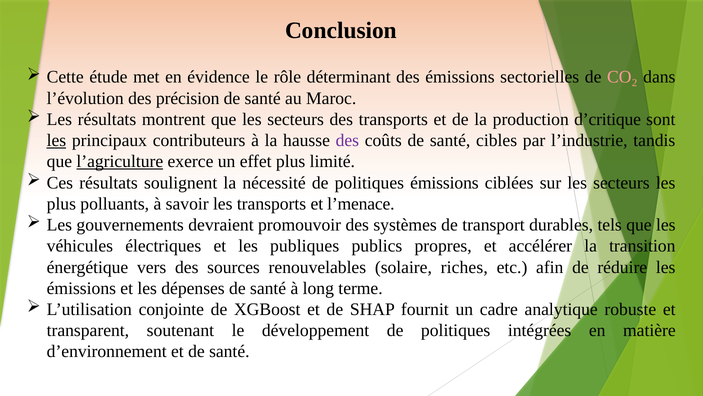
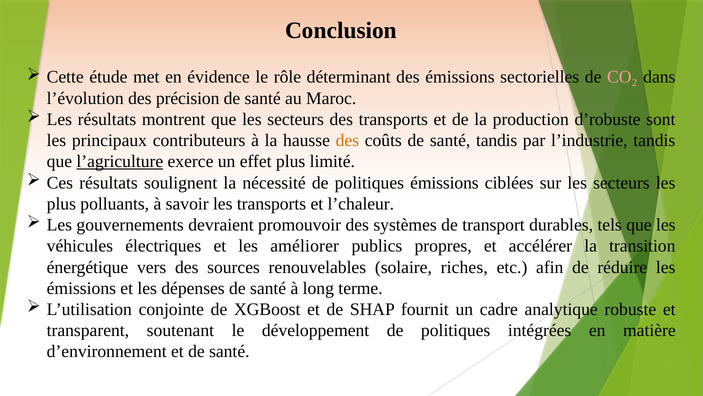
d’critique: d’critique -> d’robuste
les at (56, 140) underline: present -> none
des at (347, 140) colour: purple -> orange
santé cibles: cibles -> tandis
l’menace: l’menace -> l’chaleur
publiques: publiques -> améliorer
